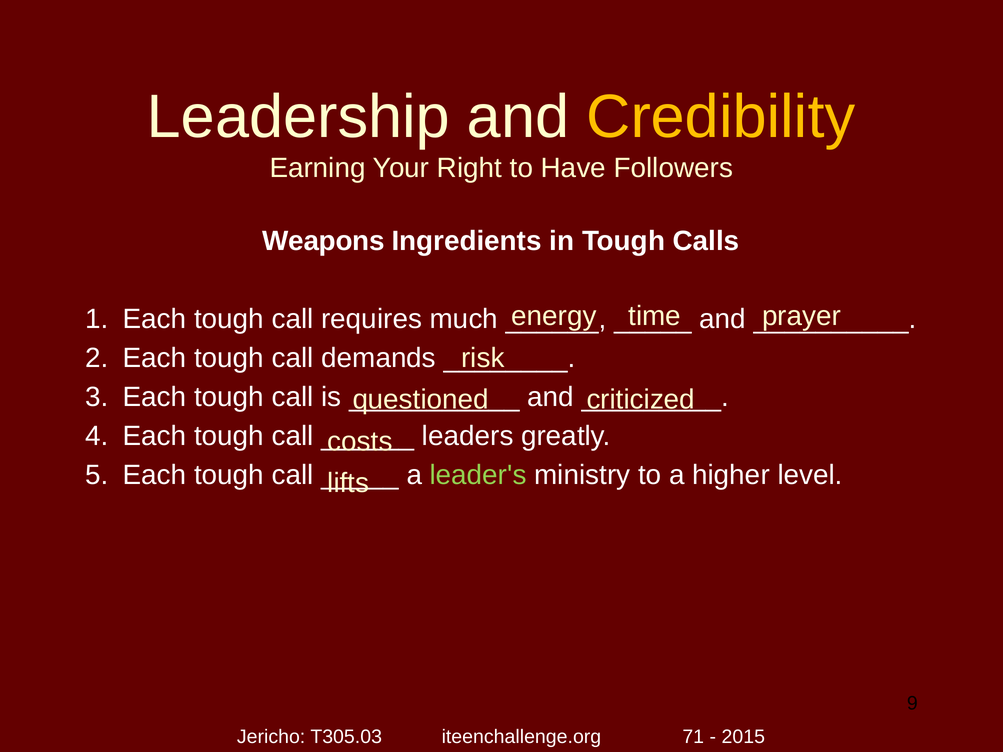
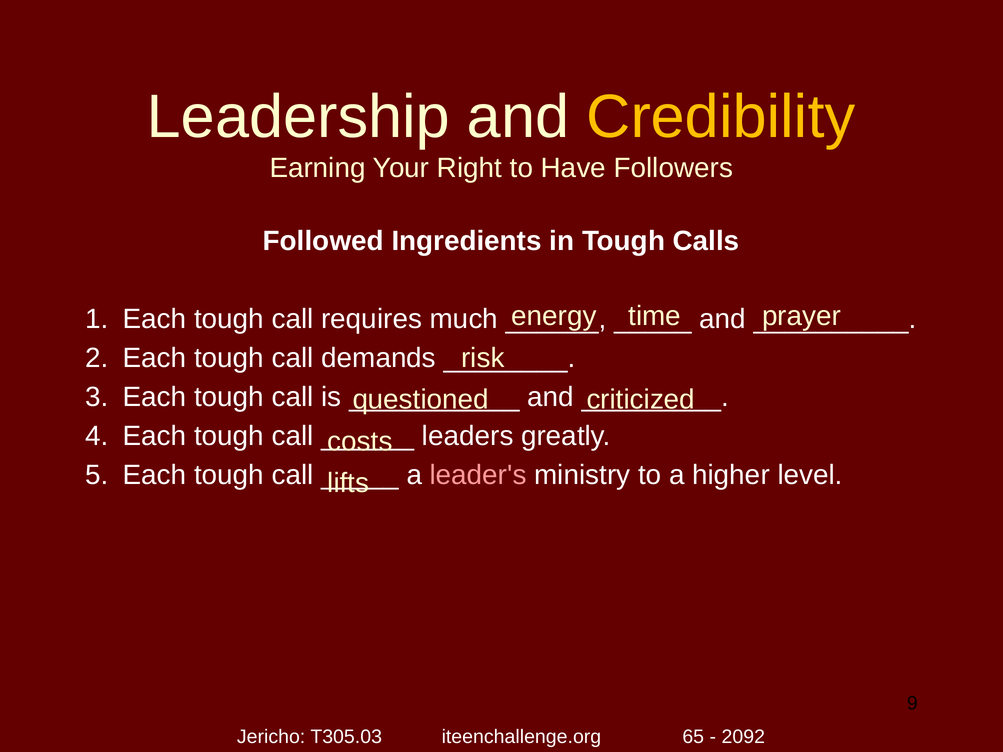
Weapons: Weapons -> Followed
leader's colour: light green -> pink
71: 71 -> 65
2015: 2015 -> 2092
